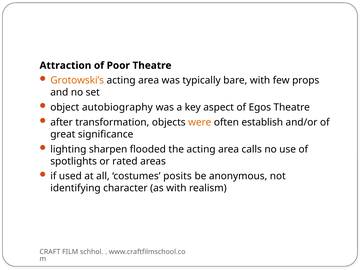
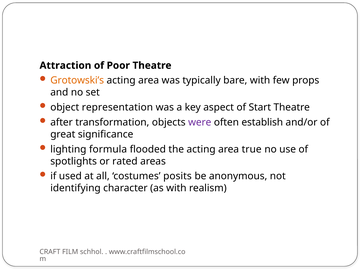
autobiography: autobiography -> representation
Egos: Egos -> Start
were colour: orange -> purple
sharpen: sharpen -> formula
calls: calls -> true
